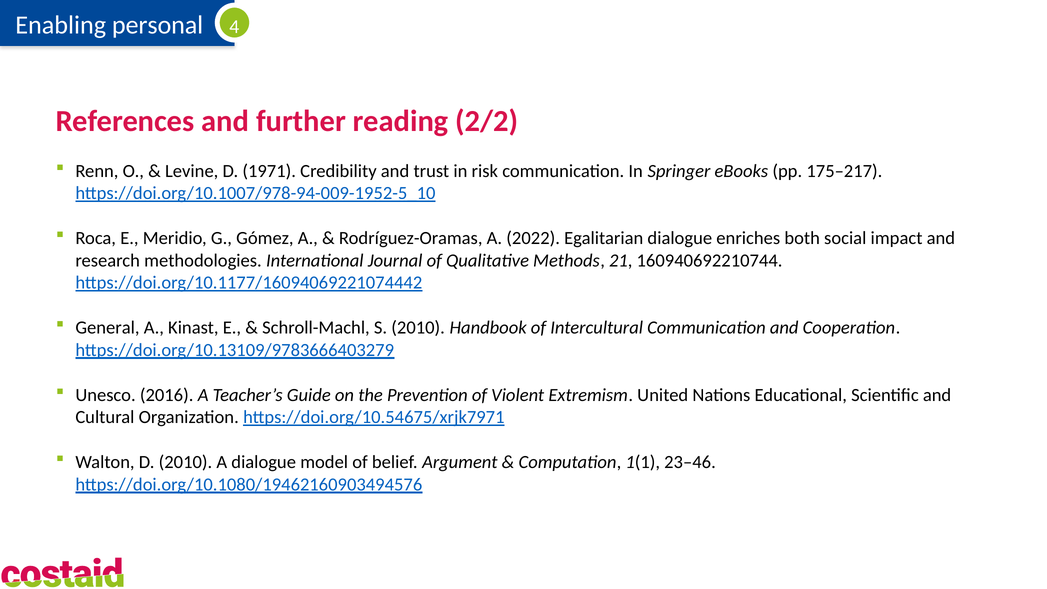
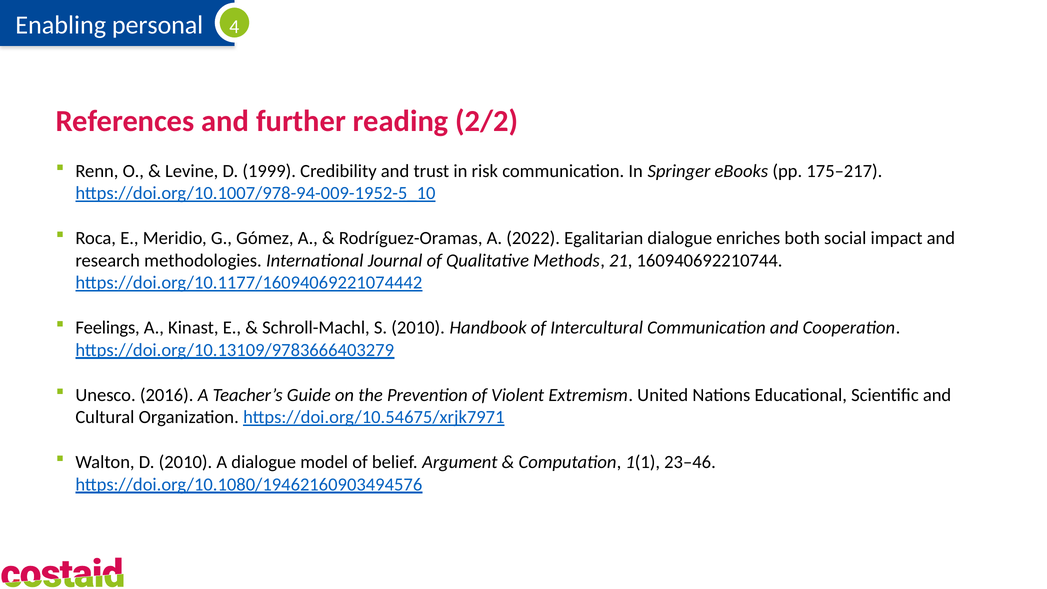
1971: 1971 -> 1999
General: General -> Feelings
